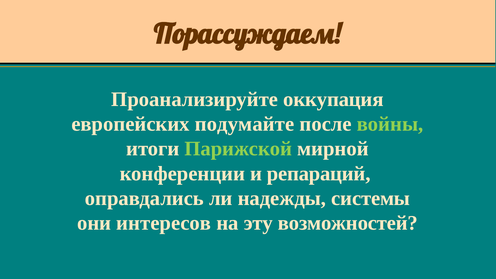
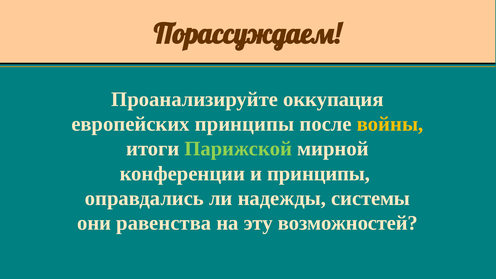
европейских подумайте: подумайте -> принципы
войны colour: light green -> yellow
и репараций: репараций -> принципы
интересов: интересов -> равенства
